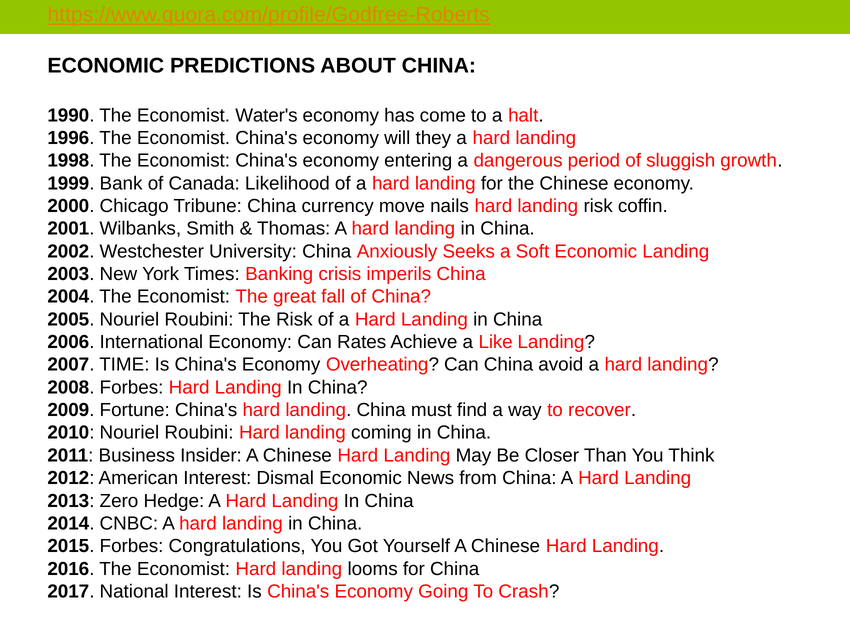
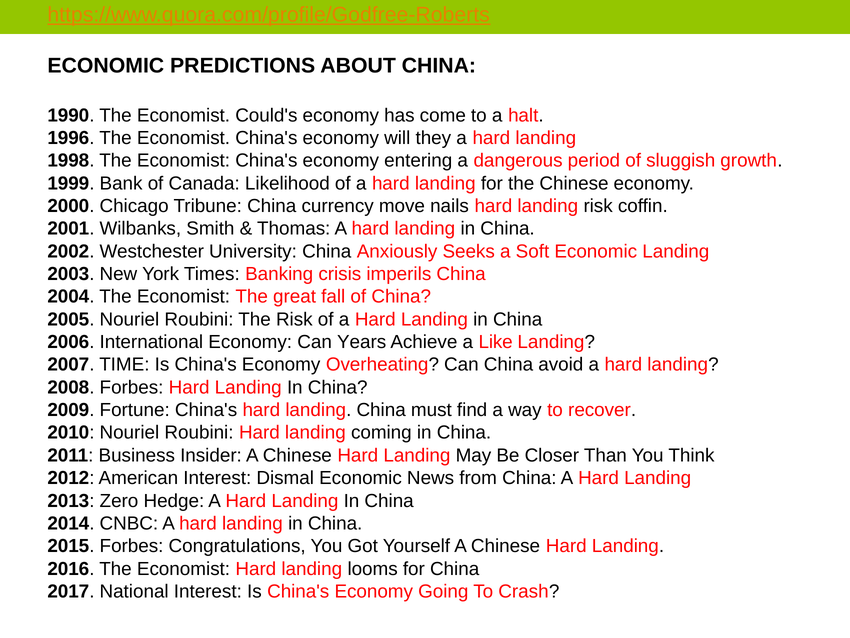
Water's: Water's -> Could's
Rates: Rates -> Years
